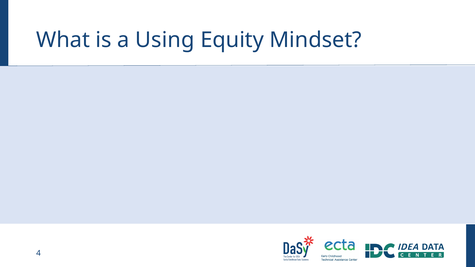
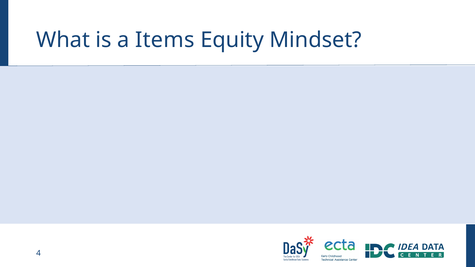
Using: Using -> Items
